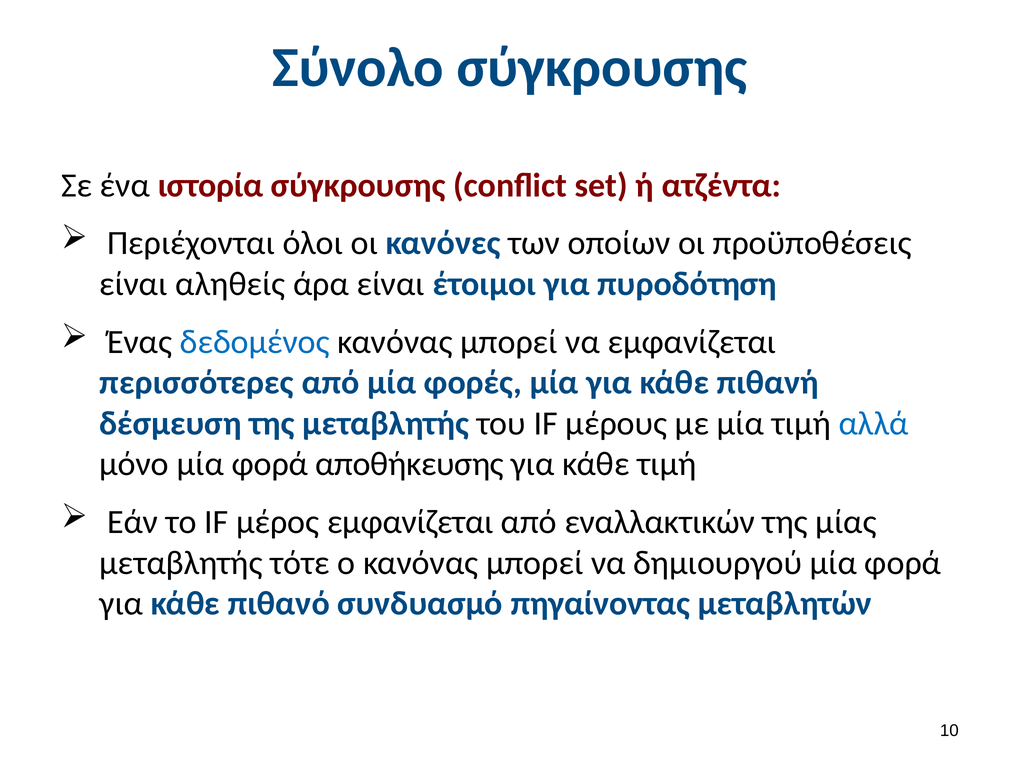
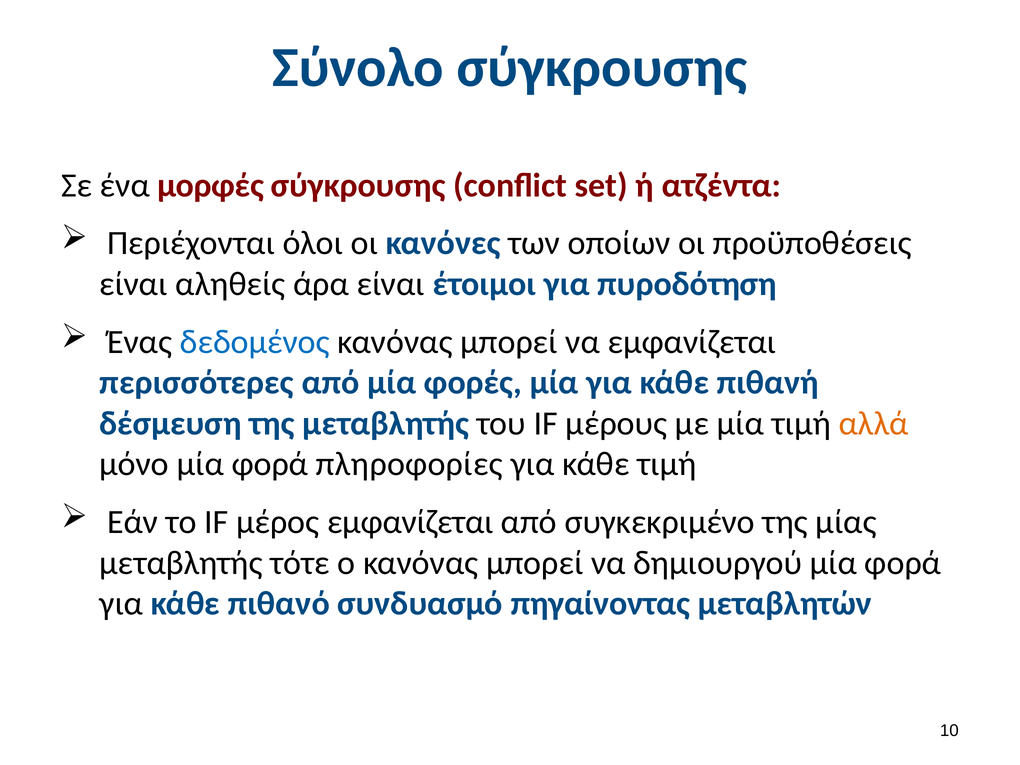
ιστορία: ιστορία -> μορφές
αλλά colour: blue -> orange
αποθήκευσης: αποθήκευσης -> πληροφορίες
εναλλακτικών: εναλλακτικών -> συγκεκριμένο
